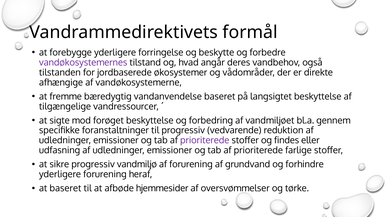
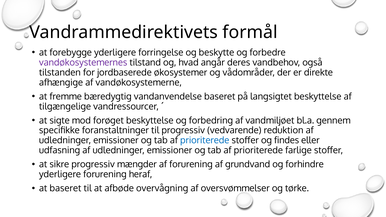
prioriterede at (205, 141) colour: purple -> blue
vandmiljø: vandmiljø -> mængder
hjemmesider: hjemmesider -> overvågning
